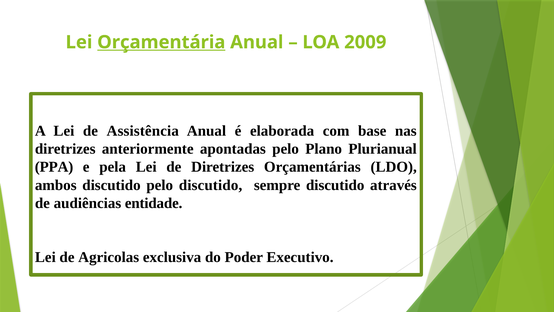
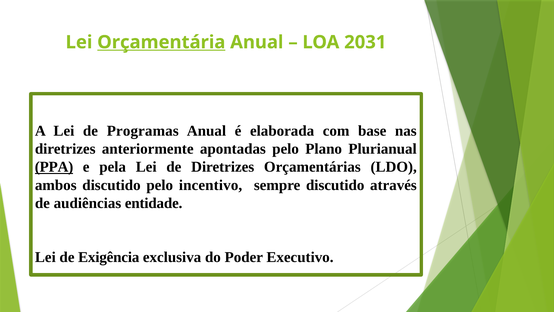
2009: 2009 -> 2031
Assistência: Assistência -> Programas
PPA underline: none -> present
pelo discutido: discutido -> incentivo
Agricolas: Agricolas -> Exigência
